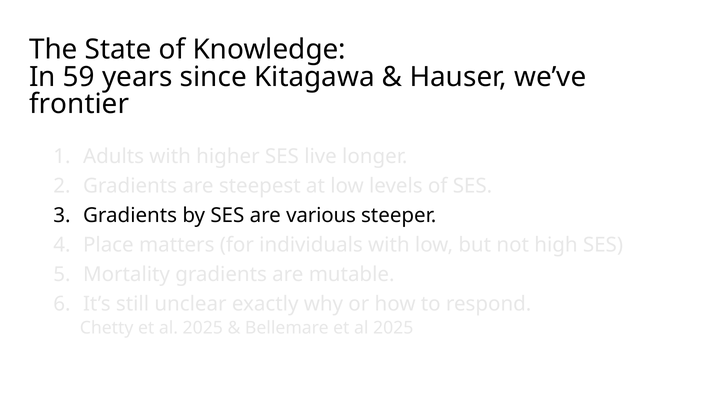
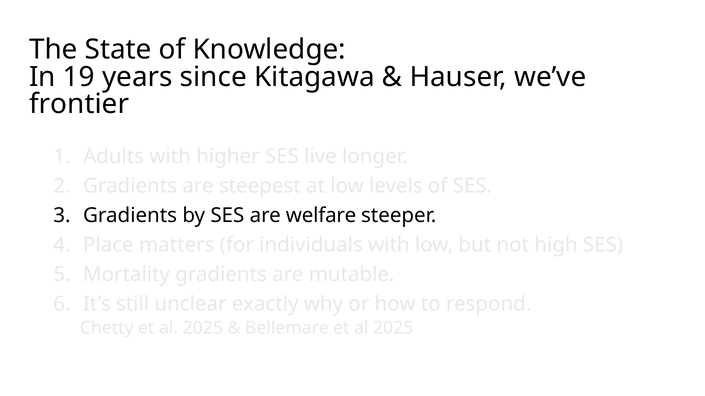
59: 59 -> 19
various: various -> welfare
